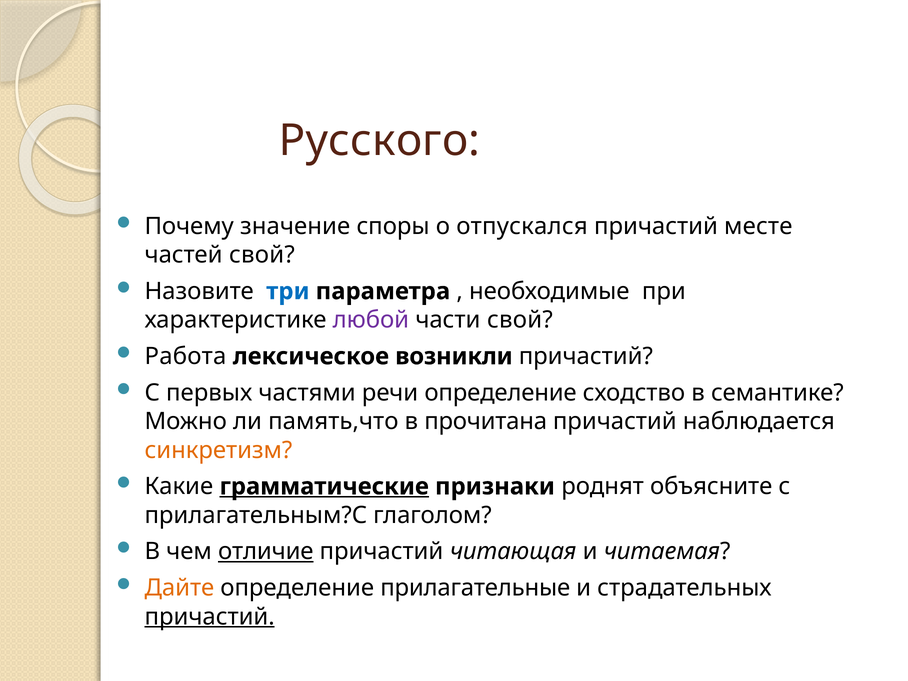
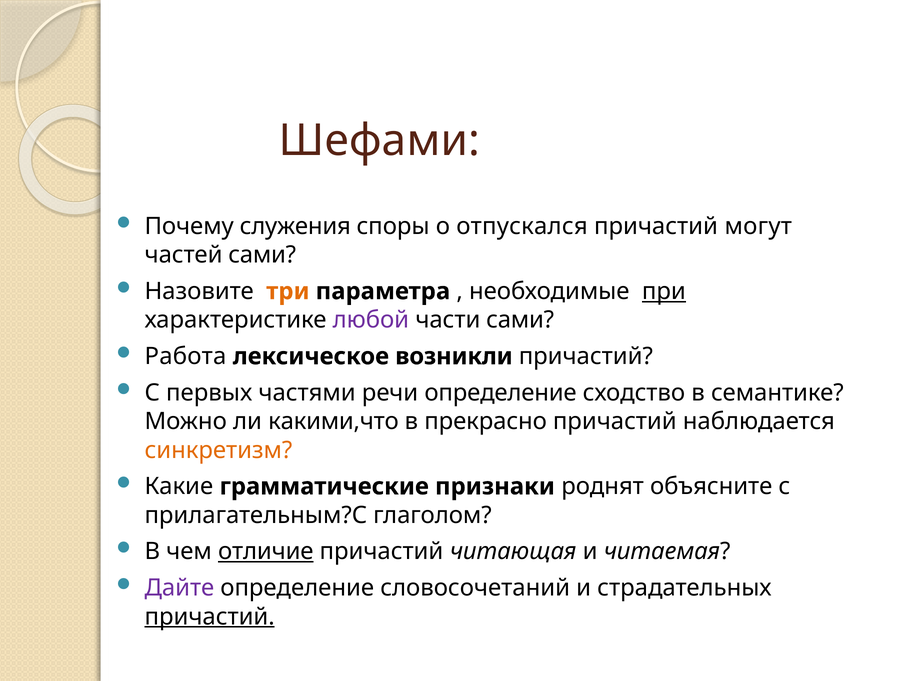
Русского: Русского -> Шефами
значение: значение -> служения
месте: месте -> могут
частей свой: свой -> сами
три colour: blue -> orange
при underline: none -> present
части свой: свой -> сами
память,что: память,что -> какими,что
прочитана: прочитана -> прекрасно
грамматические underline: present -> none
Дайте colour: orange -> purple
прилагательные: прилагательные -> словосочетаний
